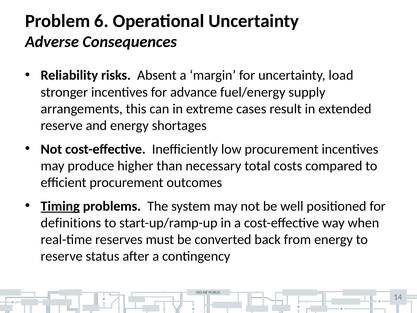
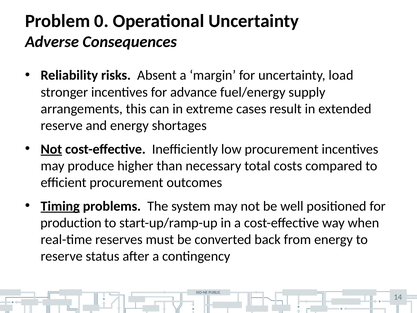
6: 6 -> 0
Not at (51, 149) underline: none -> present
definitions: definitions -> production
